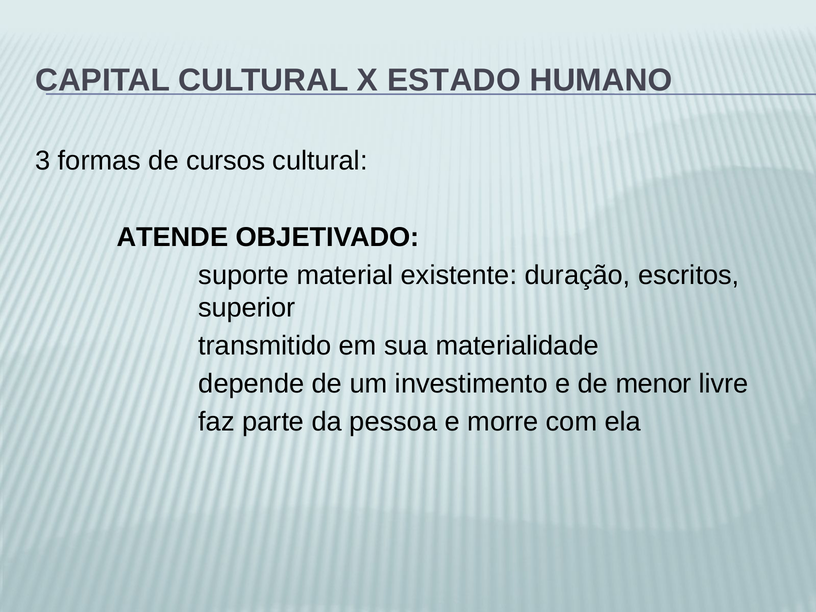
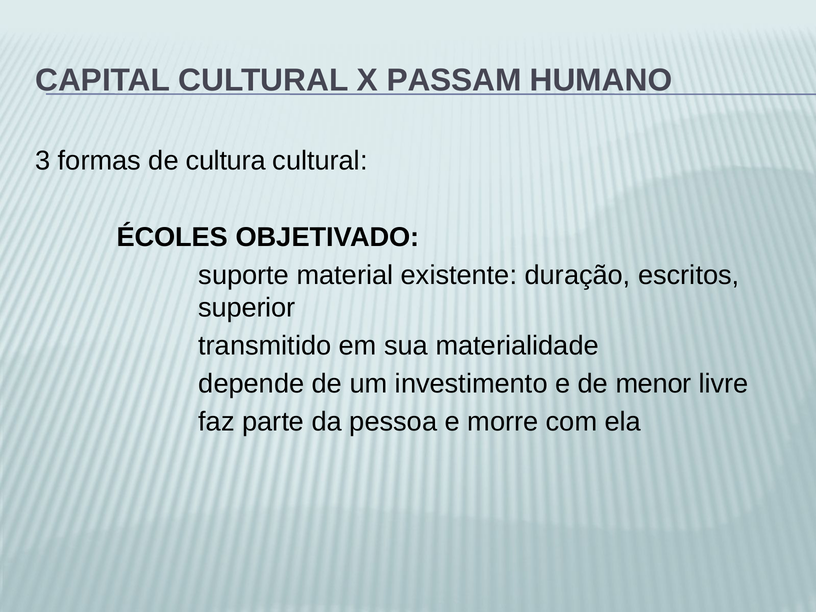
ESTADO: ESTADO -> PASSAM
cursos: cursos -> cultura
ATENDE: ATENDE -> ÉCOLES
